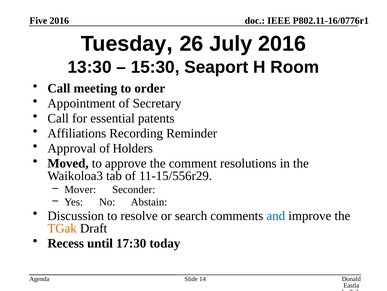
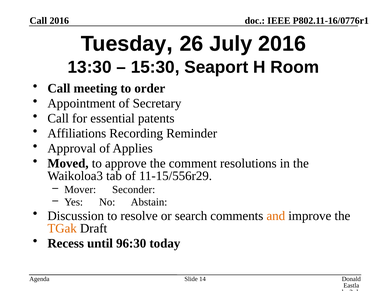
Five at (38, 21): Five -> Call
Holders: Holders -> Applies
and colour: blue -> orange
17:30: 17:30 -> 96:30
